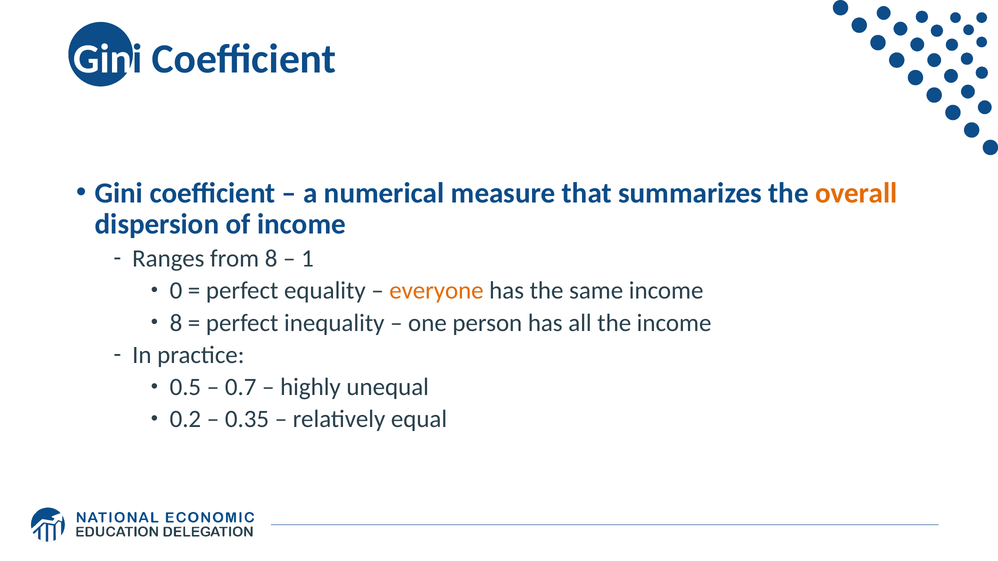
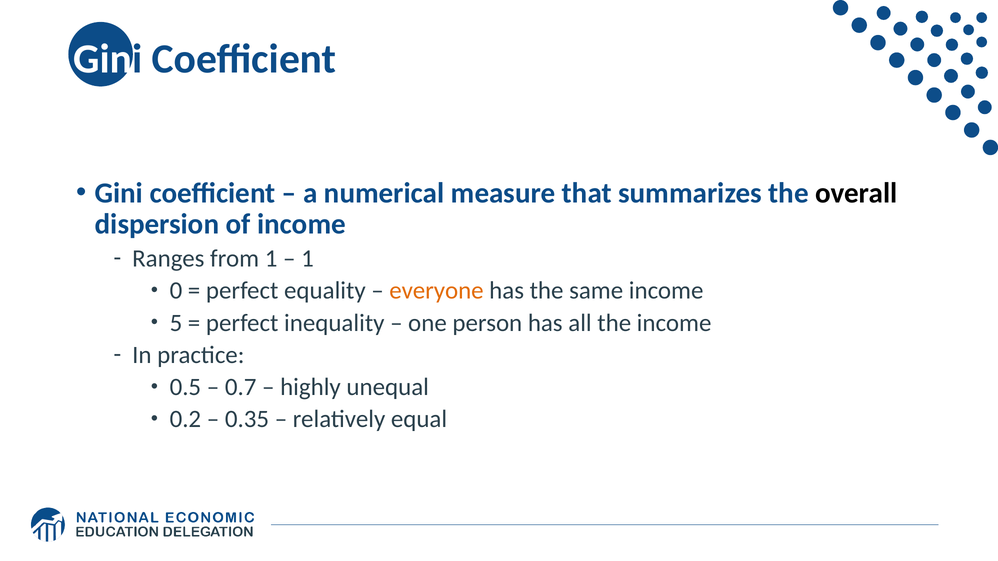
overall colour: orange -> black
from 8: 8 -> 1
8 at (176, 323): 8 -> 5
